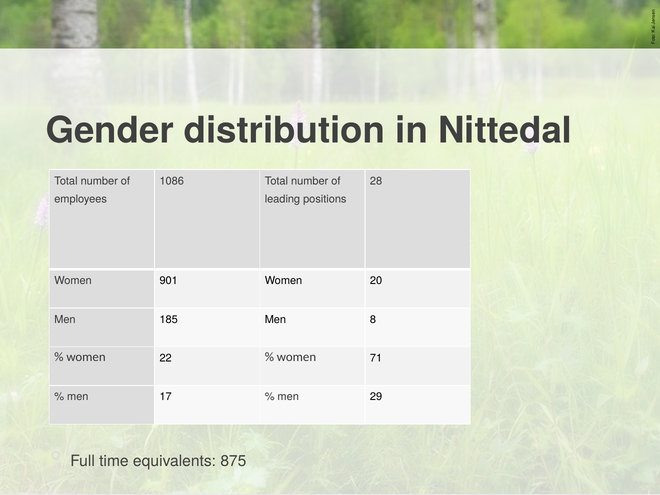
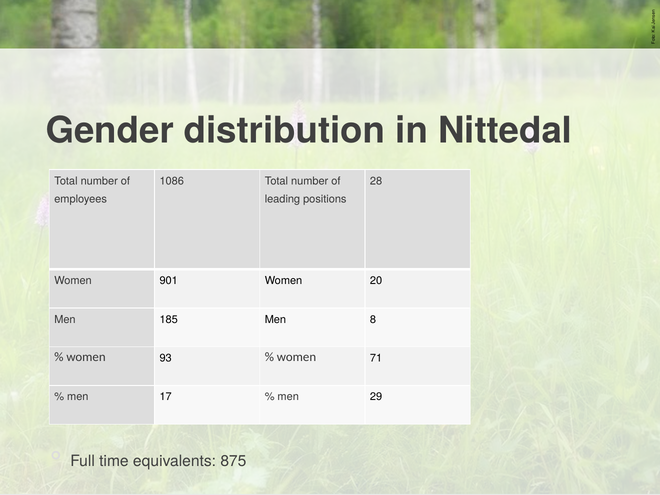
22: 22 -> 93
